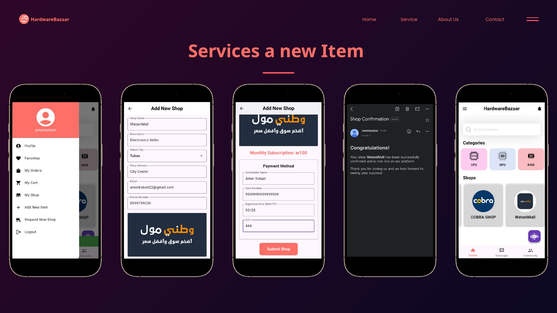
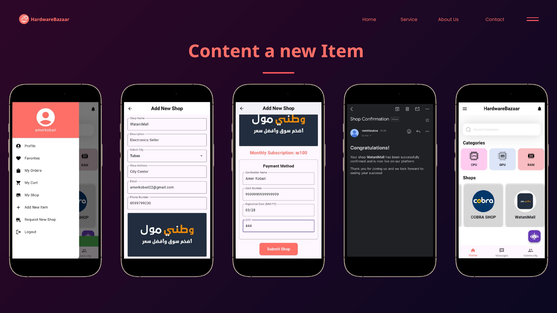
Services: Services -> Content
